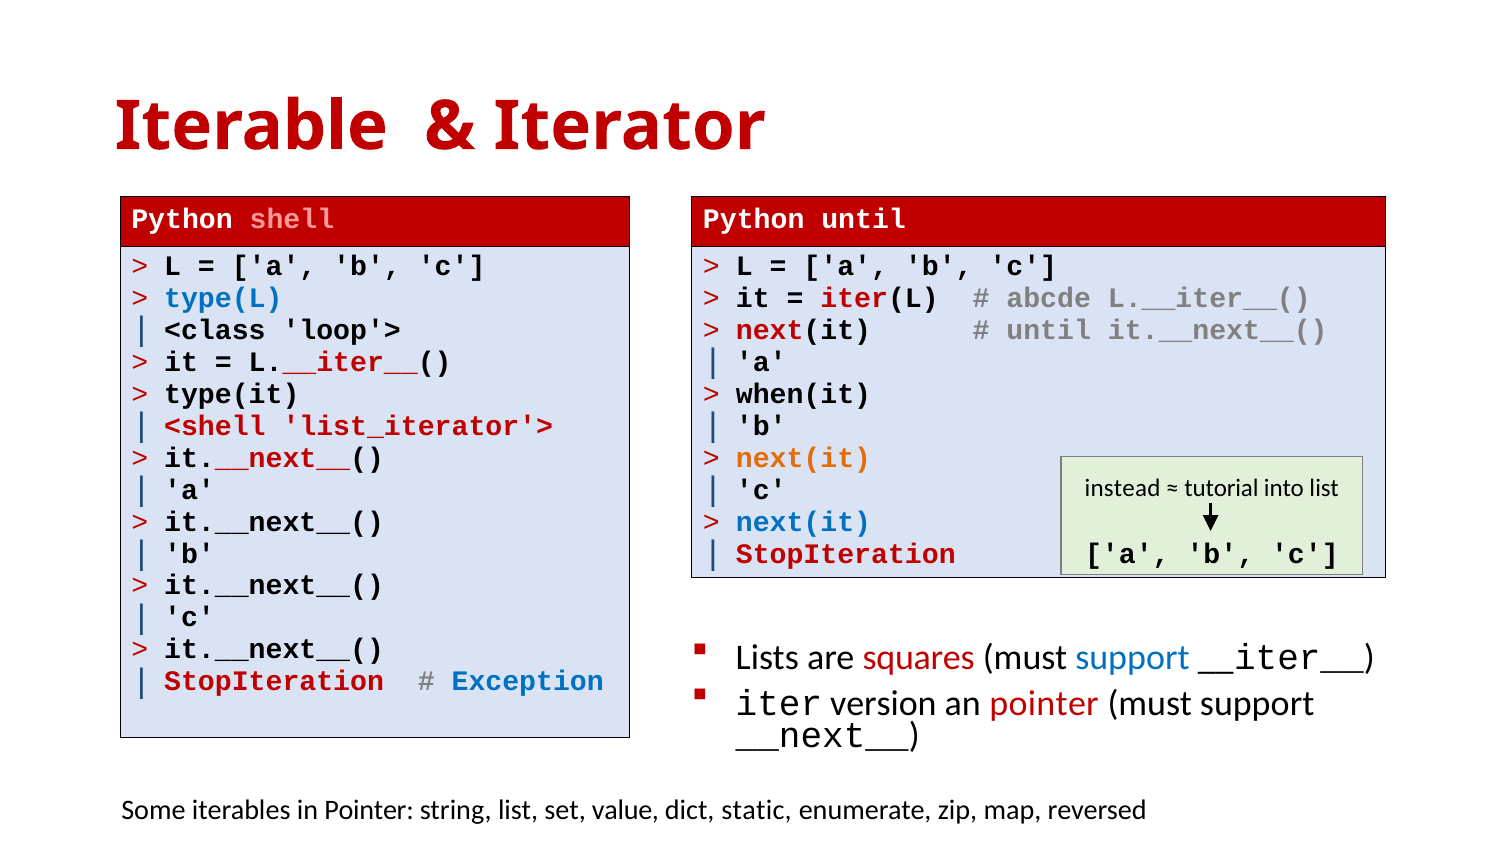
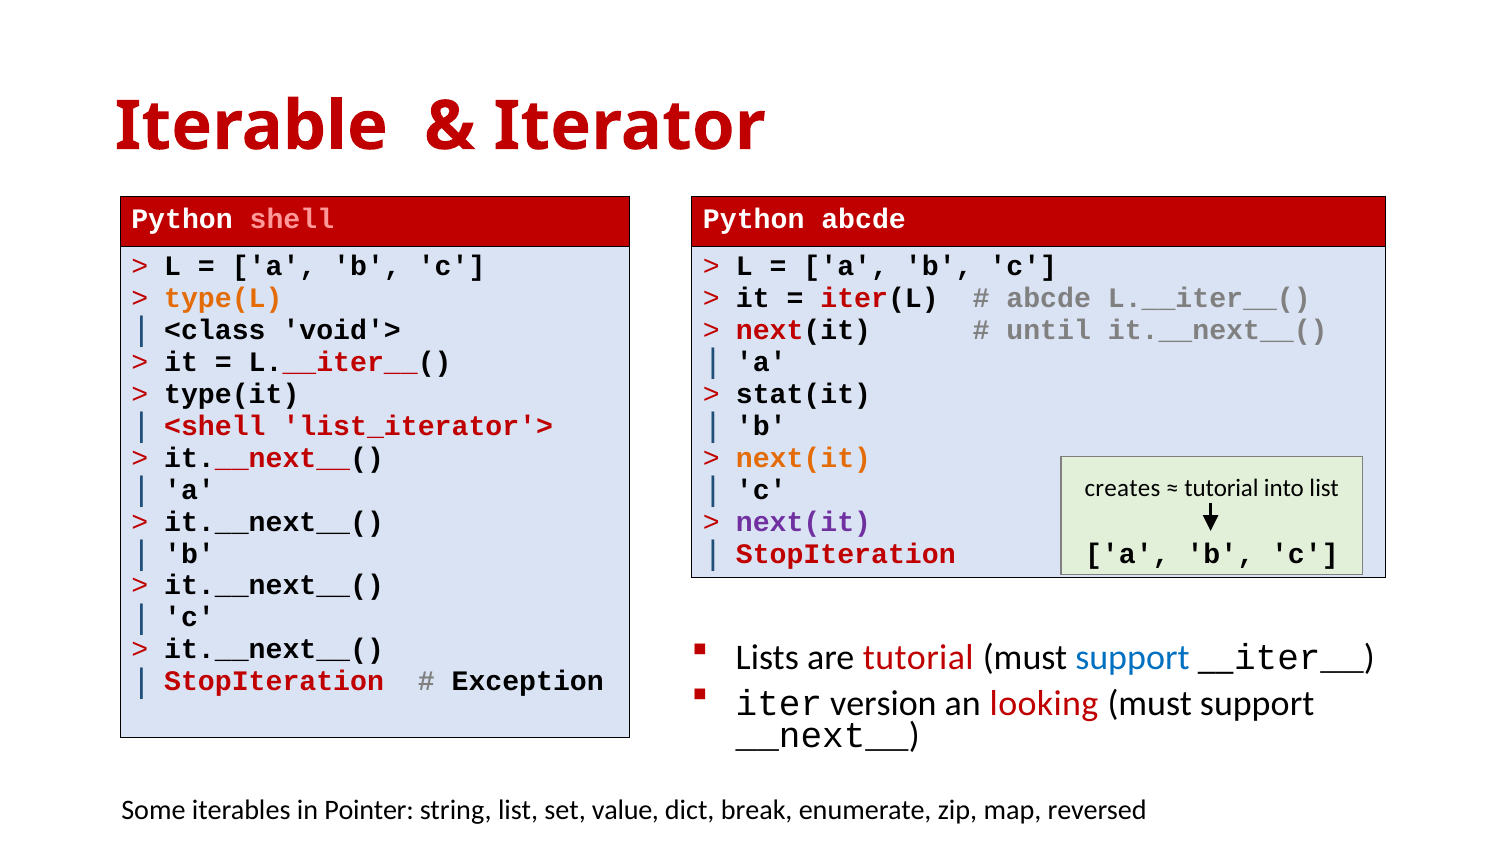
Python until: until -> abcde
type(L colour: blue -> orange
loop'>: loop'> -> void'>
when(it: when(it -> stat(it
instead: instead -> creates
next(it at (803, 521) colour: blue -> purple
are squares: squares -> tutorial
Exception colour: blue -> black
an pointer: pointer -> looking
static: static -> break
